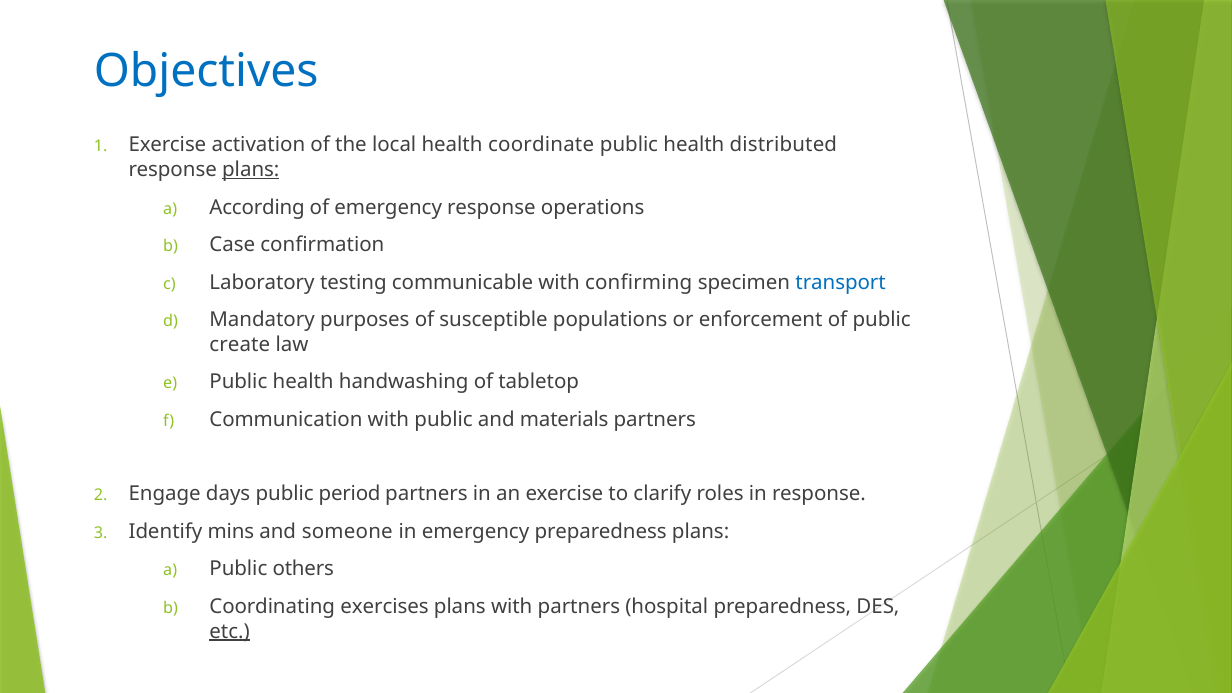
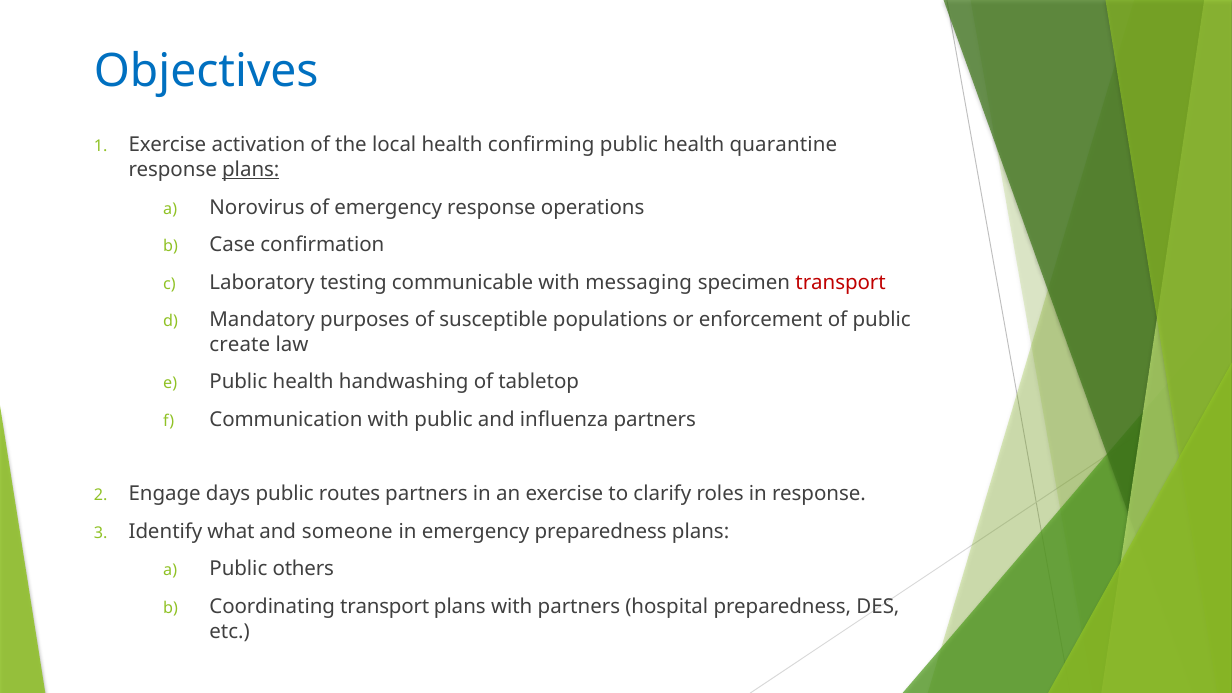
coordinate: coordinate -> confirming
distributed: distributed -> quarantine
According: According -> Norovirus
confirming: confirming -> messaging
transport at (841, 282) colour: blue -> red
materials: materials -> influenza
period: period -> routes
mins: mins -> what
Coordinating exercises: exercises -> transport
etc underline: present -> none
